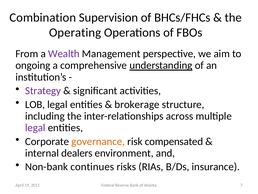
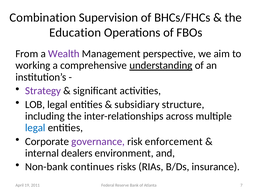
Operating: Operating -> Education
ongoing: ongoing -> working
brokerage: brokerage -> subsidiary
legal at (35, 127) colour: purple -> blue
governance colour: orange -> purple
compensated: compensated -> enforcement
